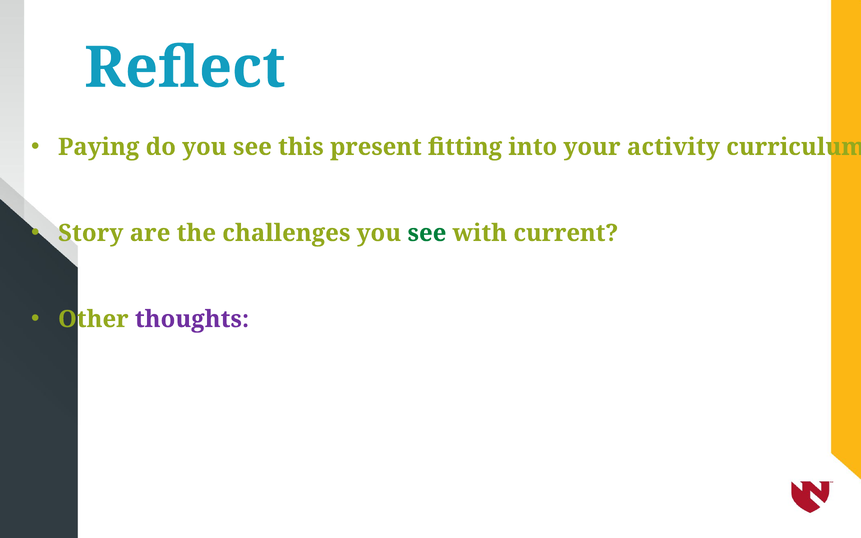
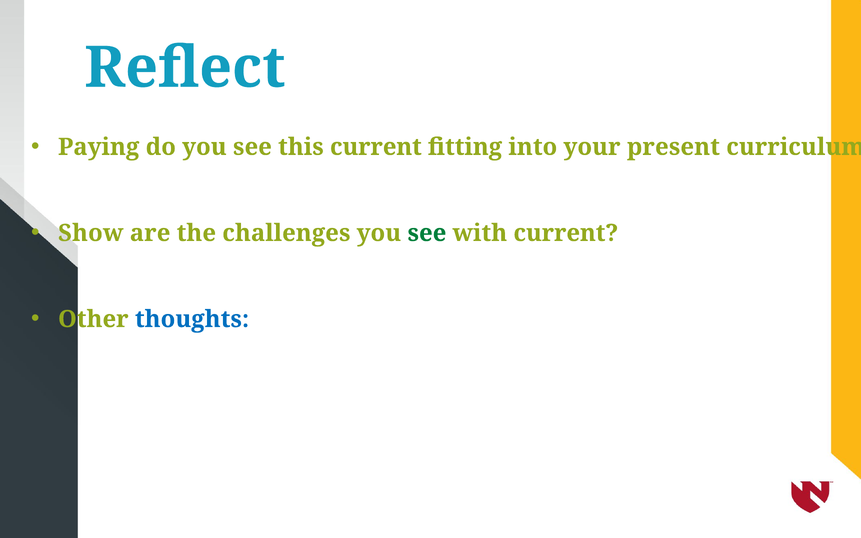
this present: present -> current
activity: activity -> present
Story: Story -> Show
thoughts colour: purple -> blue
